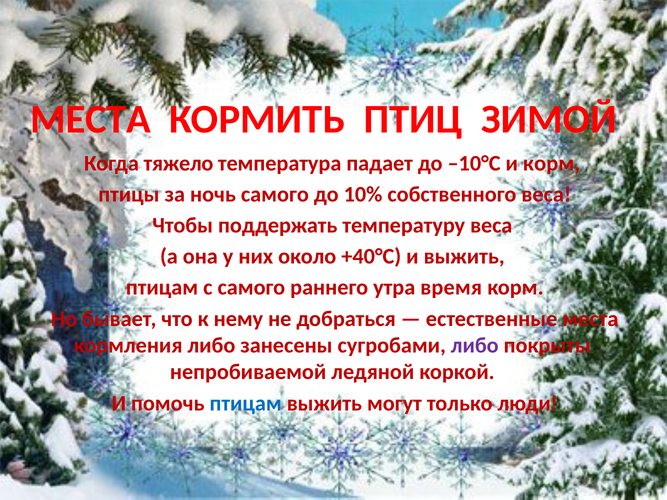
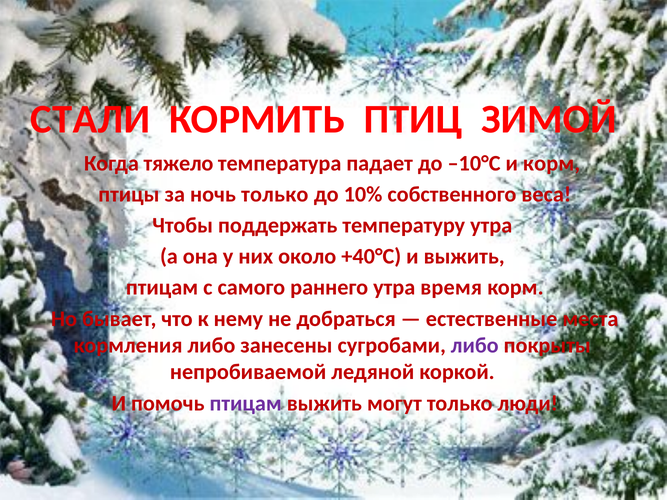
МЕСТА at (91, 120): МЕСТА -> СТАЛИ
ночь самого: самого -> только
температуру веса: веса -> утра
птицам at (246, 403) colour: blue -> purple
